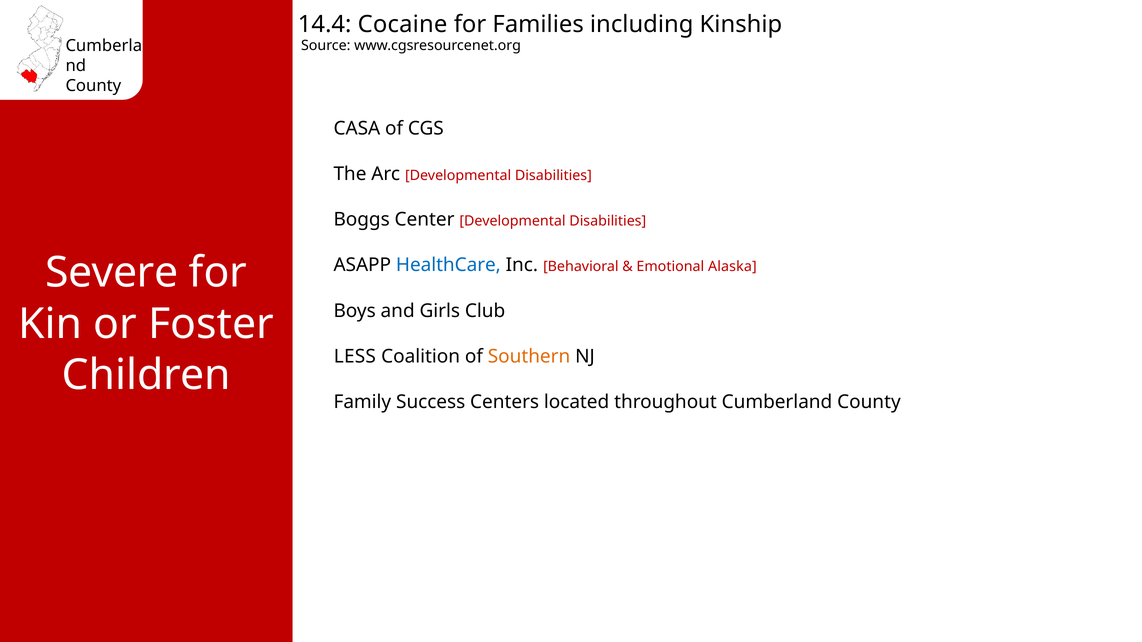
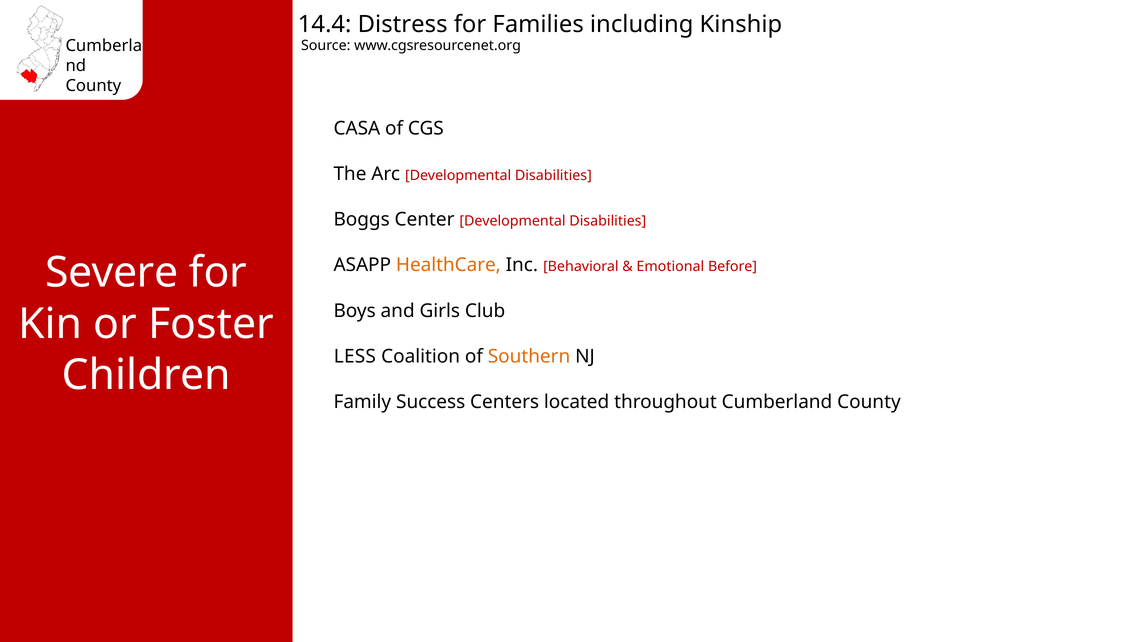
Cocaine: Cocaine -> Distress
HealthCare colour: blue -> orange
Alaska: Alaska -> Before
